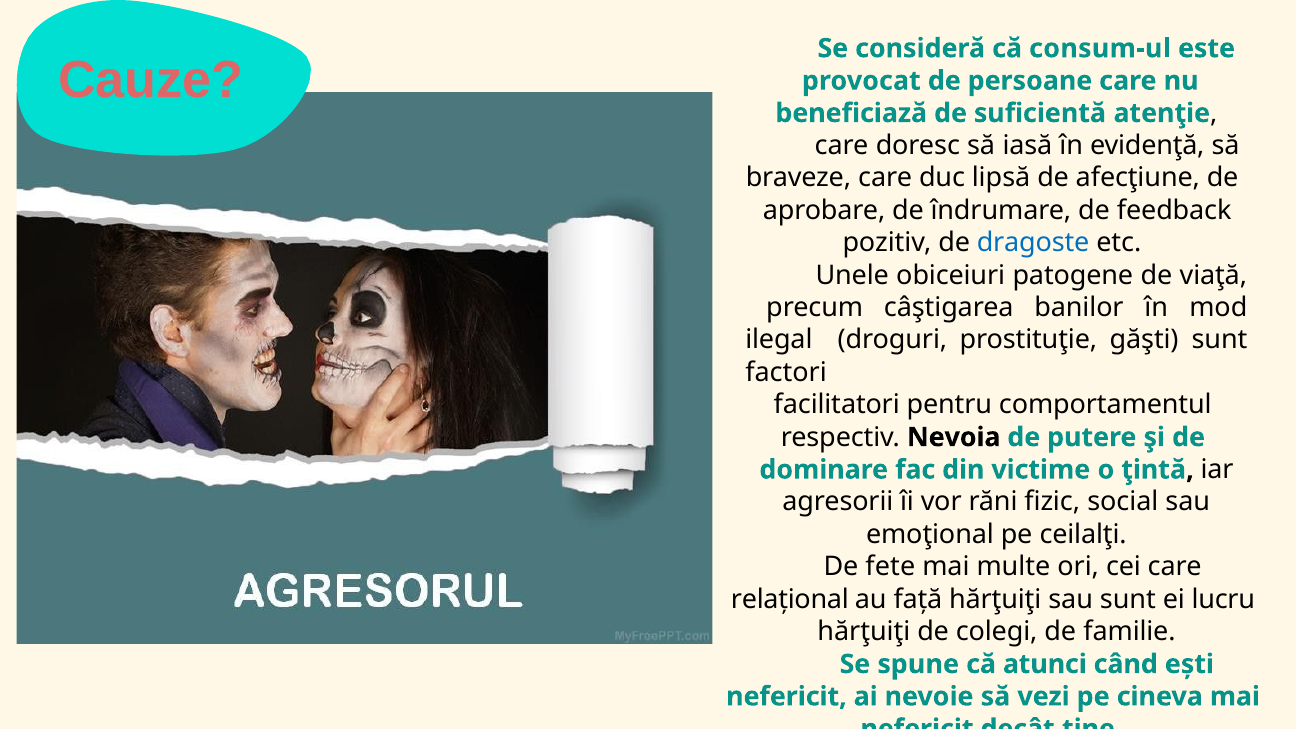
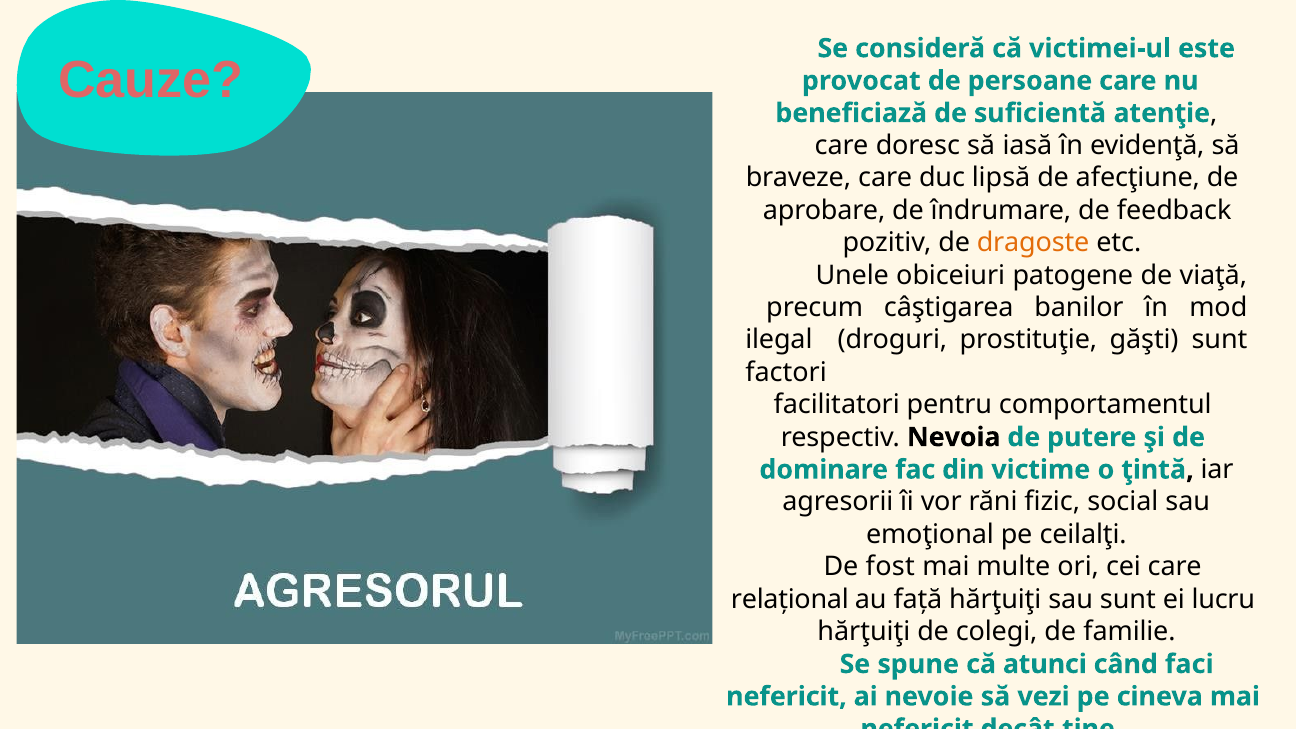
consum-ul: consum-ul -> victimei-ul
dragoste colour: blue -> orange
fete: fete -> fost
ești: ești -> faci
